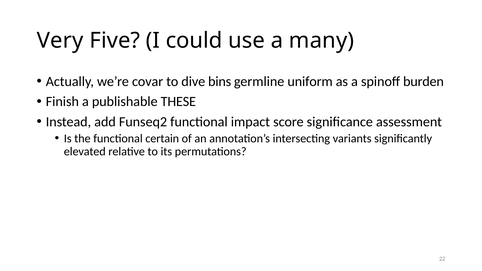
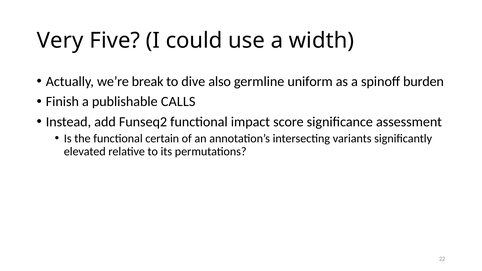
many: many -> width
covar: covar -> break
bins: bins -> also
THESE: THESE -> CALLS
